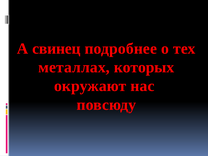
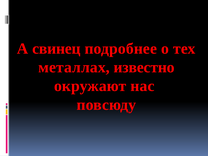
которых: которых -> известно
